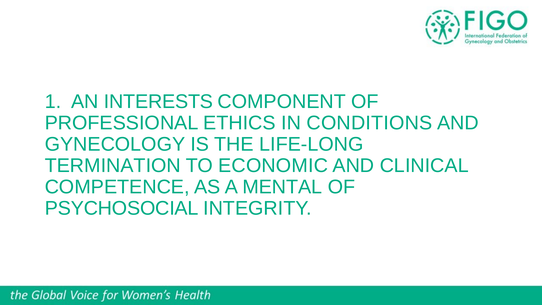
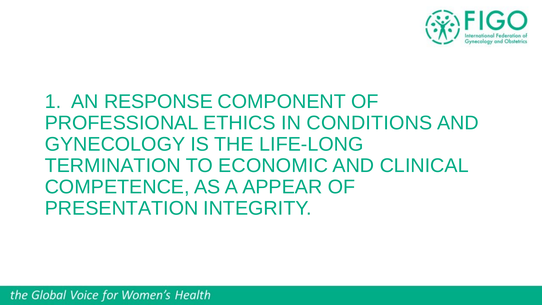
INTERESTS: INTERESTS -> RESPONSE
MENTAL: MENTAL -> APPEAR
PSYCHOSOCIAL: PSYCHOSOCIAL -> PRESENTATION
